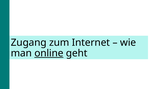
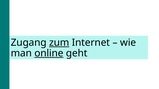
zum underline: none -> present
